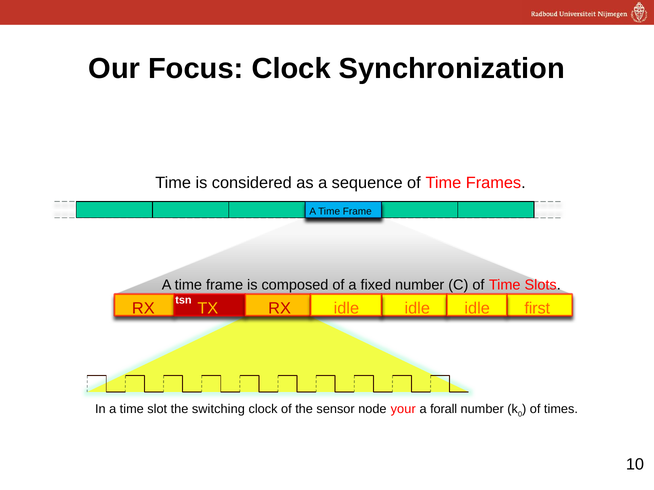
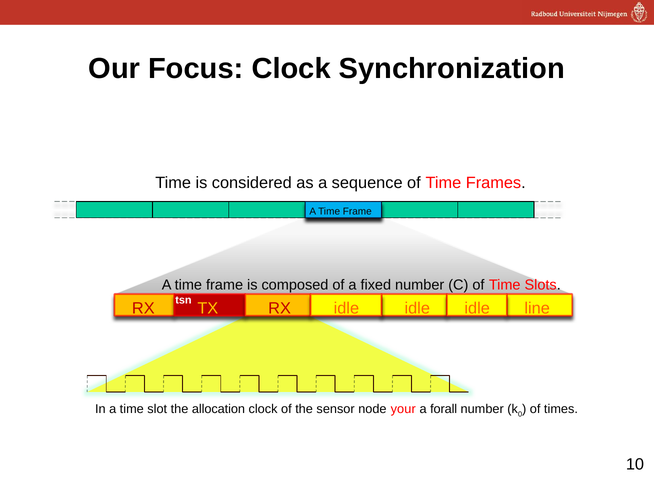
first: first -> line
switching: switching -> allocation
